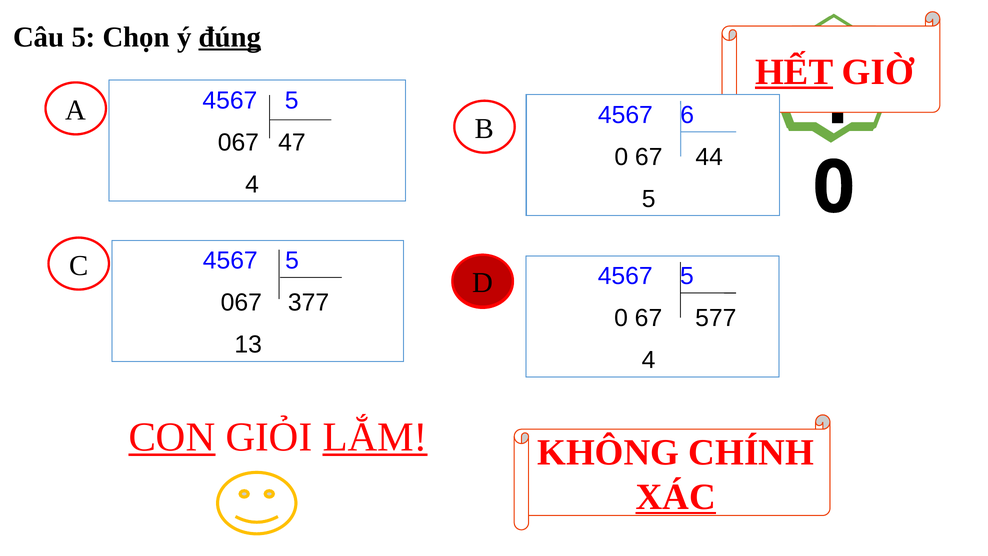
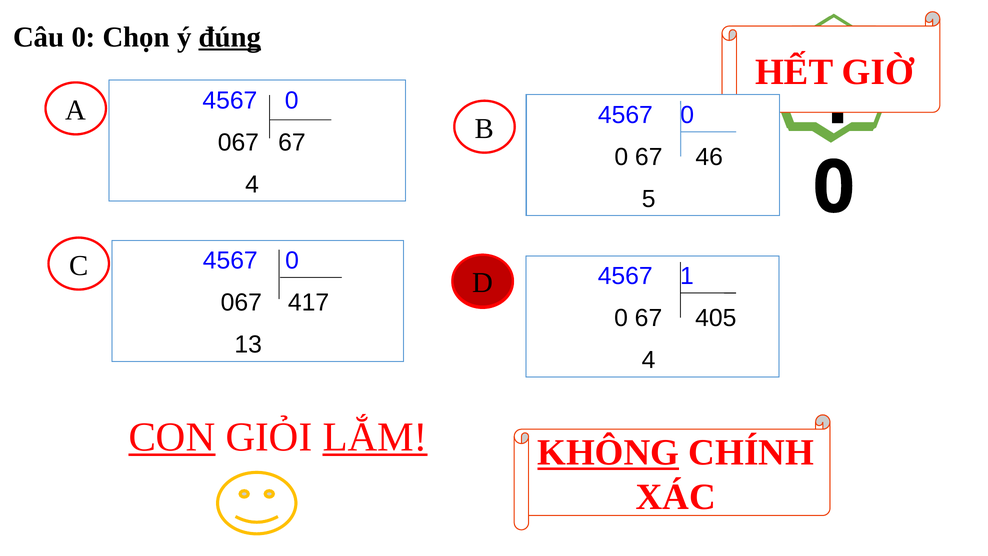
Câu 5: 5 -> 0
HẾT underline: present -> none
5 at (292, 100): 5 -> 0
6 at (687, 115): 6 -> 0
067 47: 47 -> 67
44: 44 -> 46
5 at (292, 260): 5 -> 0
5 at (687, 276): 5 -> 1
377: 377 -> 417
577: 577 -> 405
KHÔNG underline: none -> present
XÁC underline: present -> none
